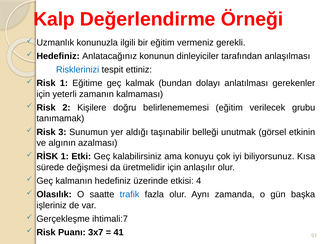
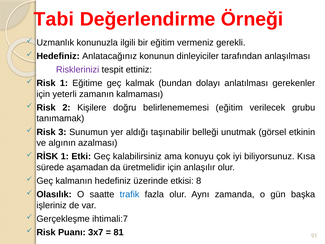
Kalp: Kalp -> Tabi
Risklerinizi colour: blue -> purple
değişmesi: değişmesi -> aşamadan
4: 4 -> 8
41: 41 -> 81
